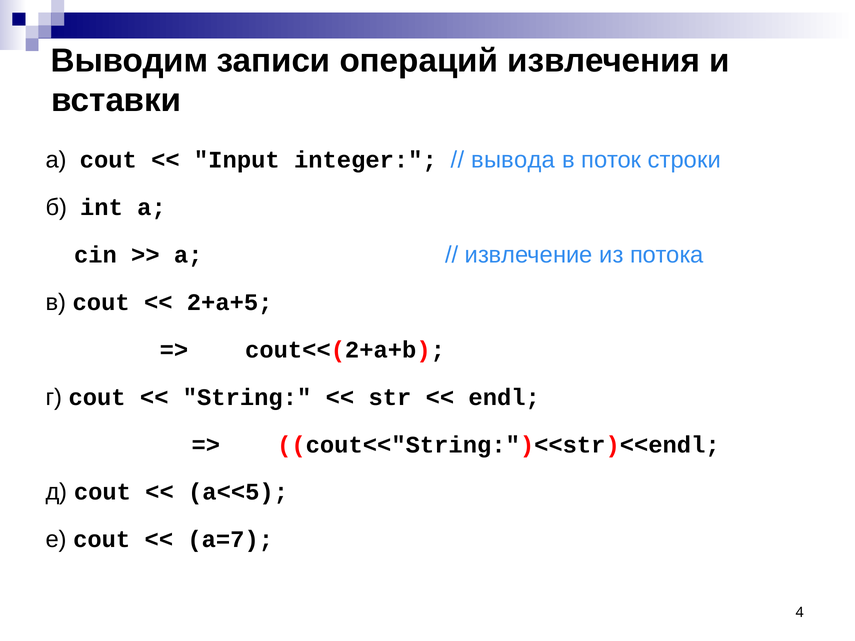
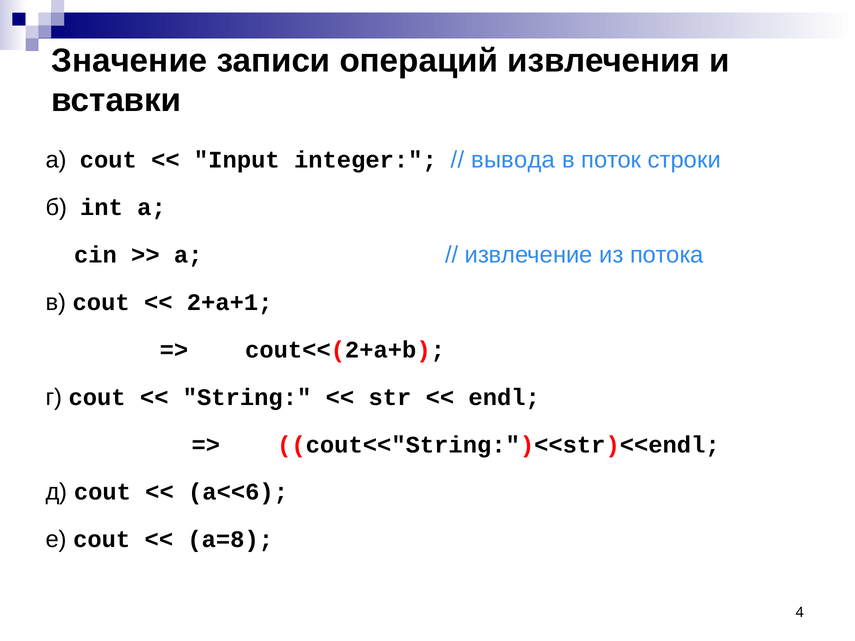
Выводим: Выводим -> Значение
2+a+5: 2+a+5 -> 2+a+1
a<<5: a<<5 -> a<<6
a=7: a=7 -> a=8
